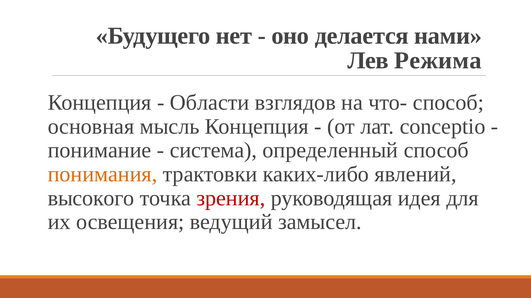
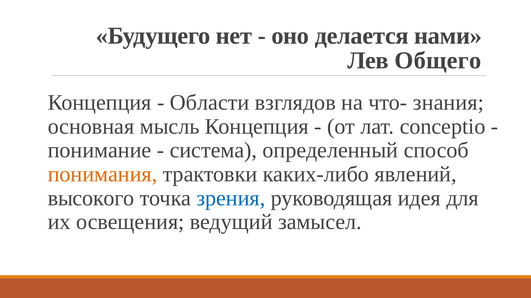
Режима: Режима -> Общего
что- способ: способ -> знания
зрения colour: red -> blue
